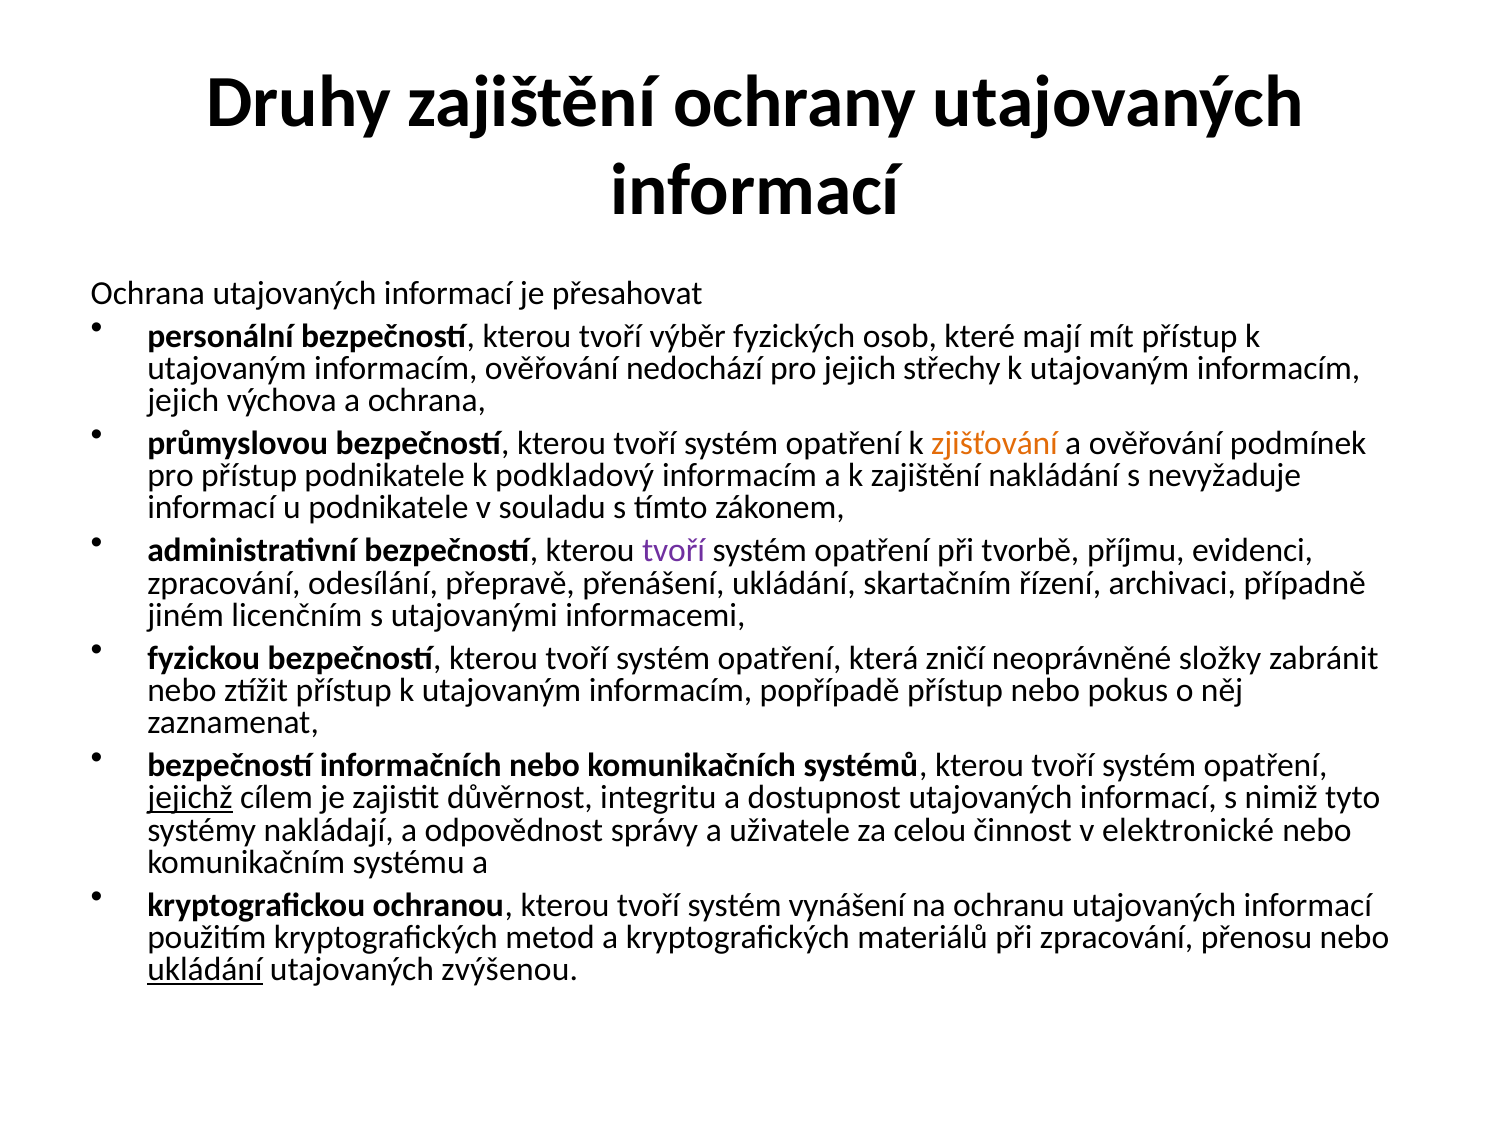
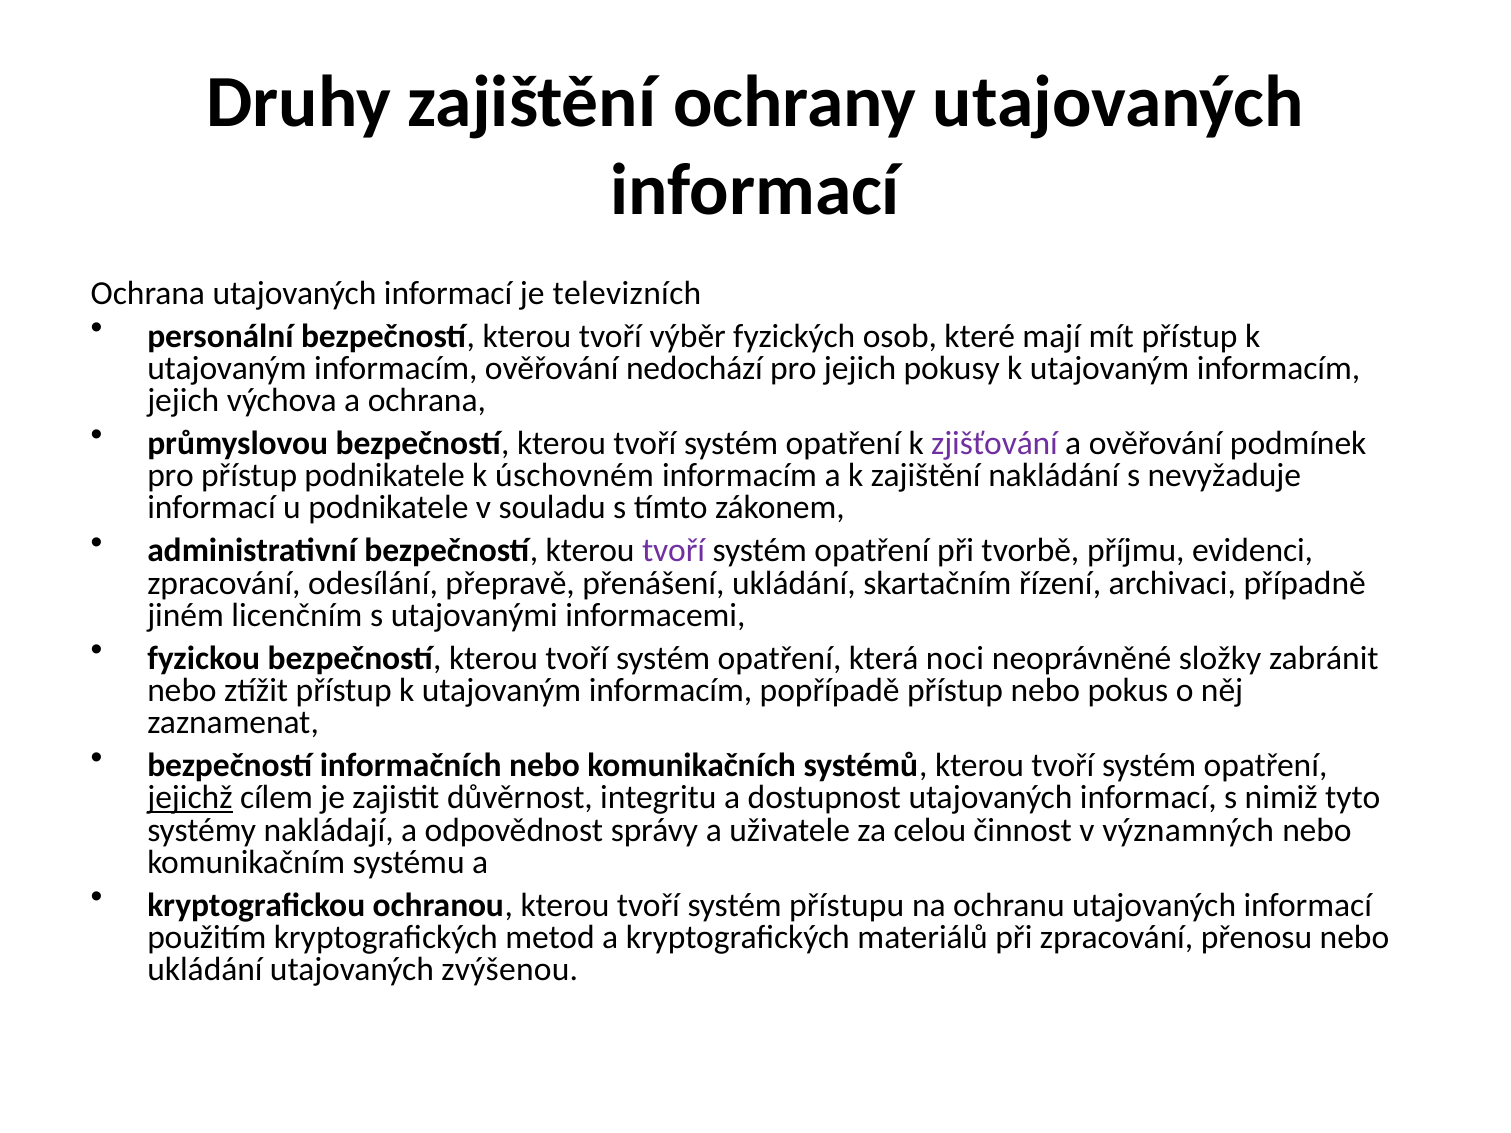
přesahovat: přesahovat -> televizních
střechy: střechy -> pokusy
zjišťování colour: orange -> purple
podkladový: podkladový -> úschovném
zničí: zničí -> noci
elektronické: elektronické -> významných
vynášení: vynášení -> přístupu
ukládání at (205, 970) underline: present -> none
